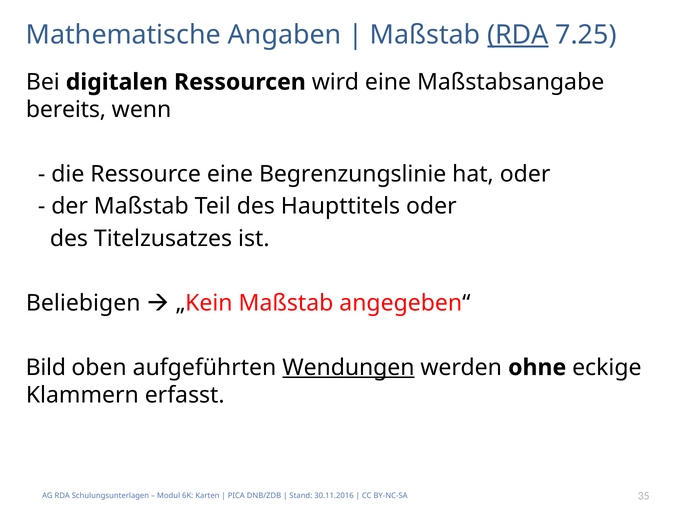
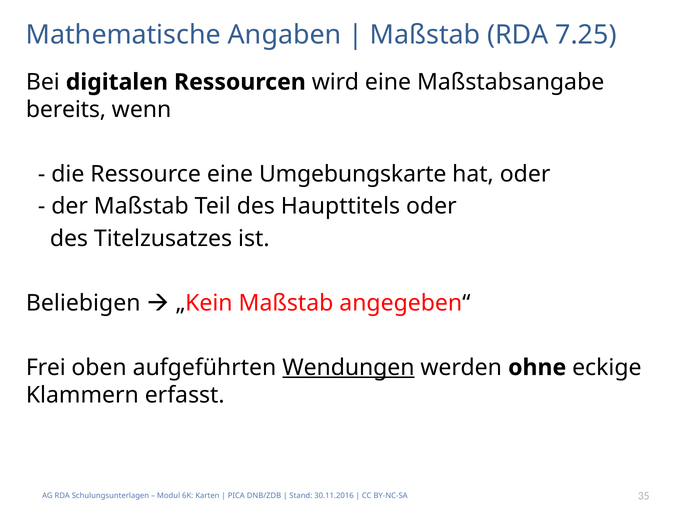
RDA at (518, 35) underline: present -> none
Begrenzungslinie: Begrenzungslinie -> Umgebungskarte
Bild: Bild -> Frei
